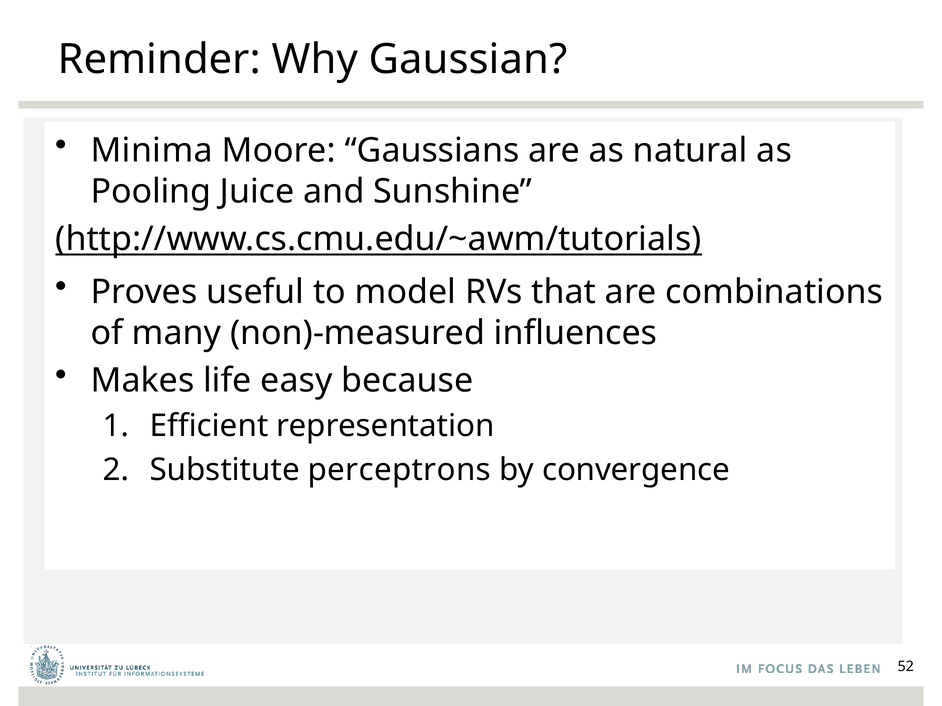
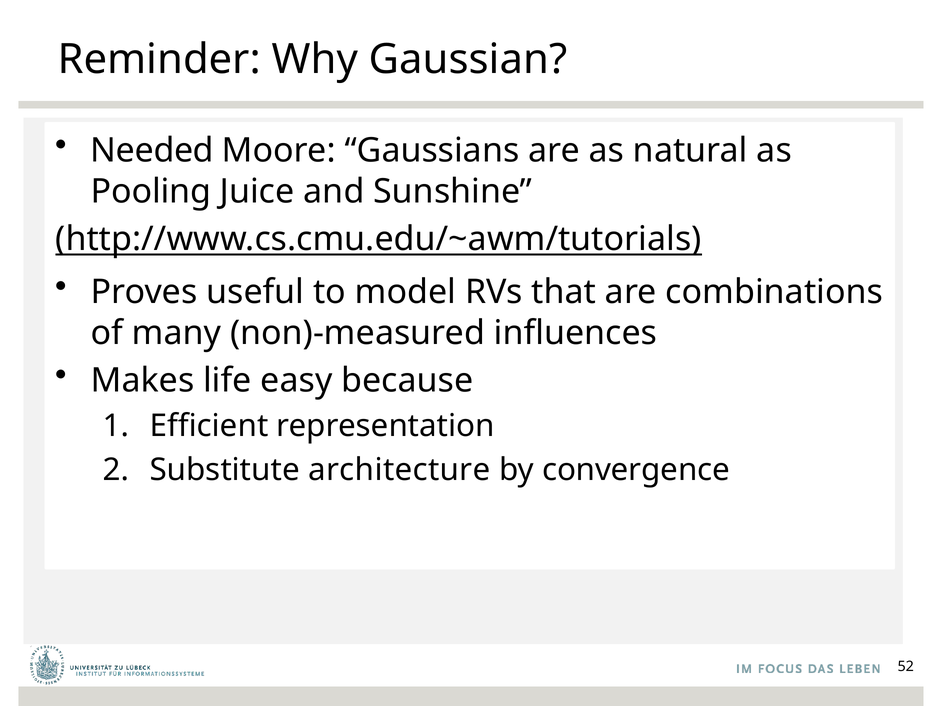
Minima: Minima -> Needed
perceptrons: perceptrons -> architecture
